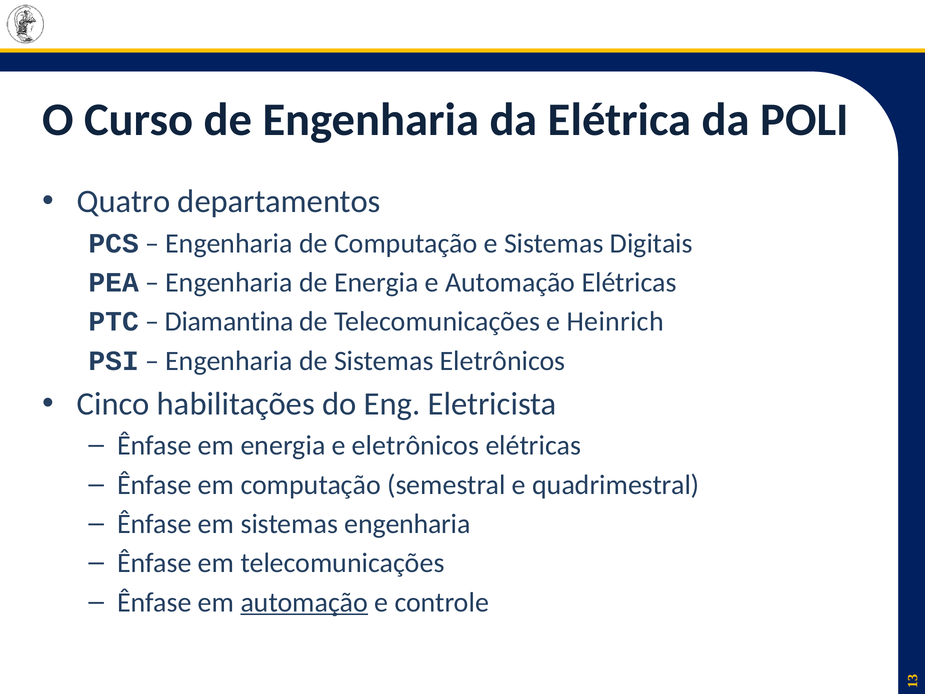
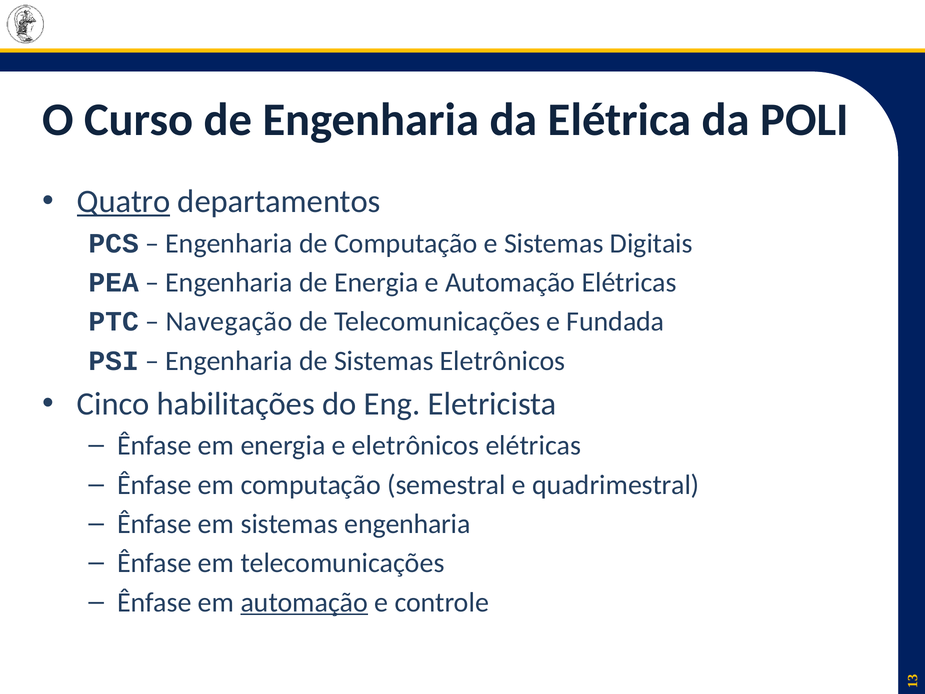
Quatro underline: none -> present
Diamantina: Diamantina -> Navegação
Heinrich: Heinrich -> Fundada
